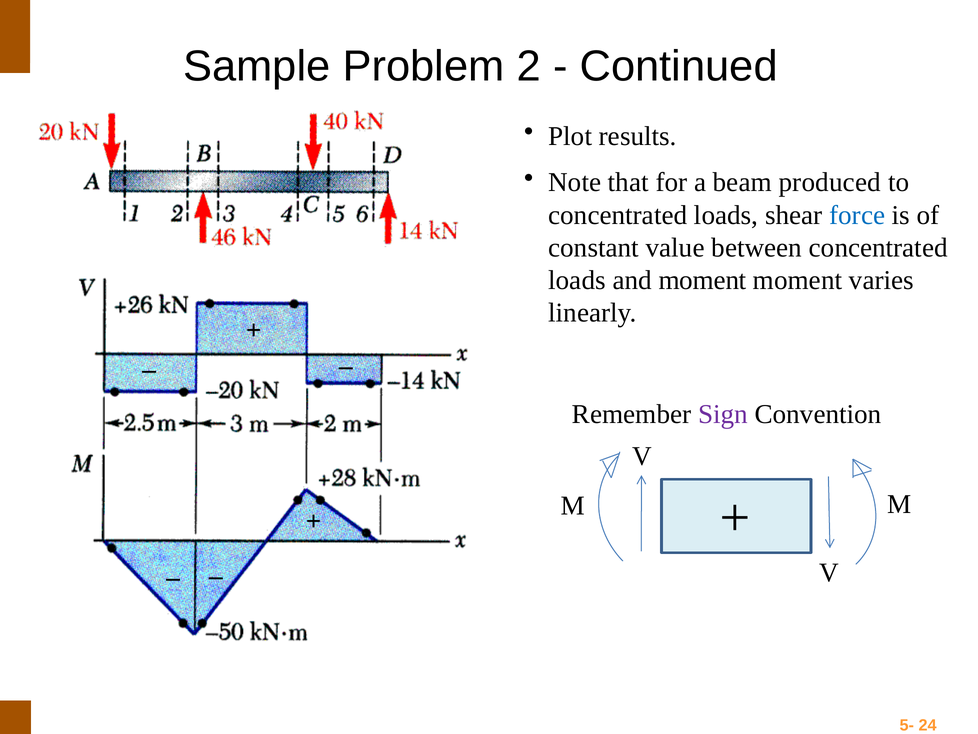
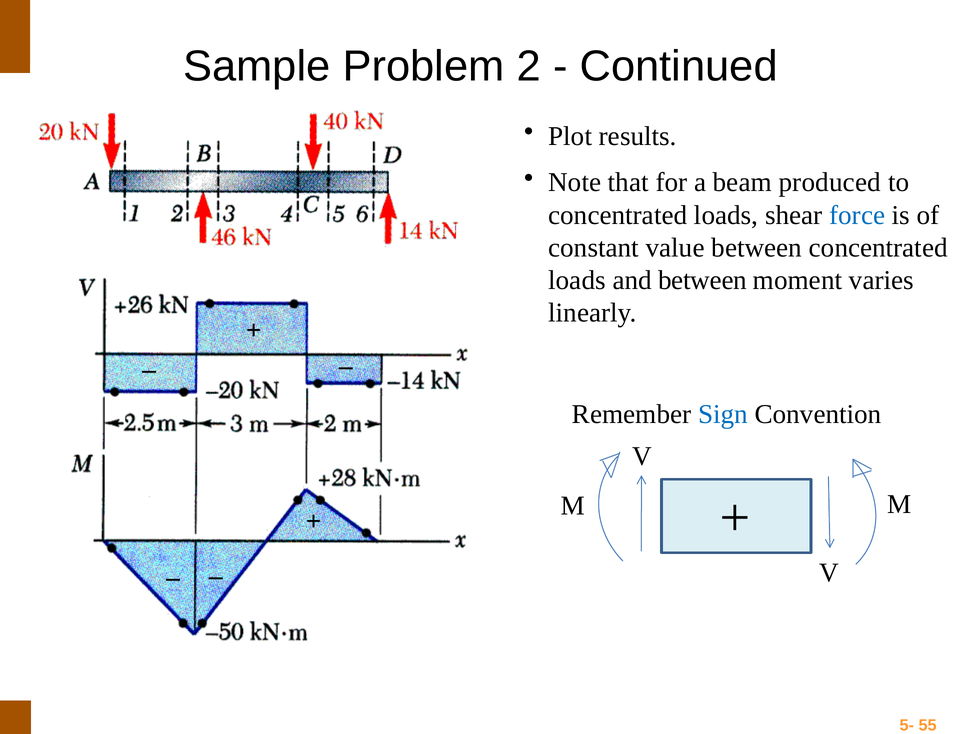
and moment: moment -> between
Sign colour: purple -> blue
24: 24 -> 55
